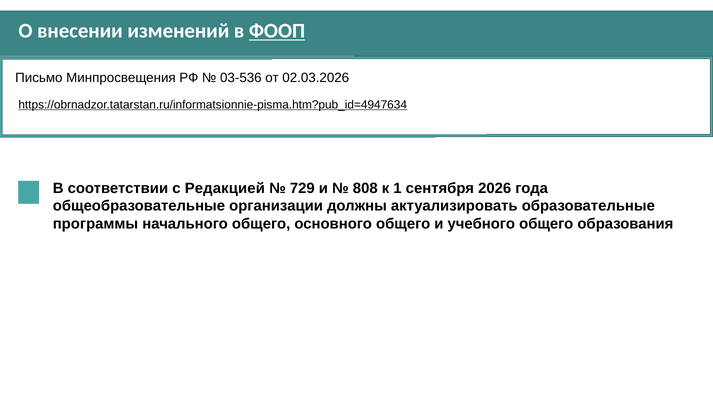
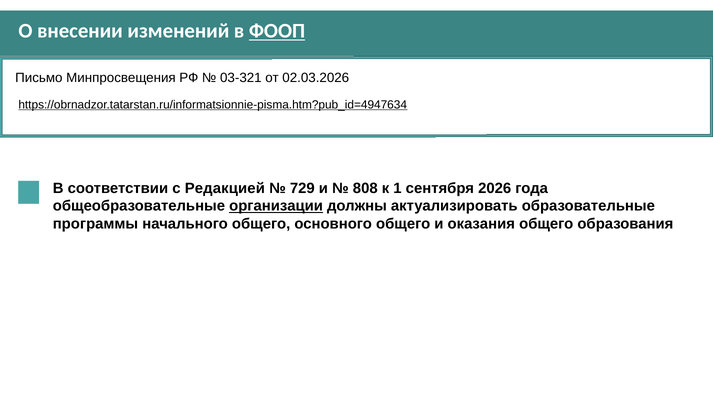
03-536: 03-536 -> 03-321
организации underline: none -> present
учебного: учебного -> оказания
